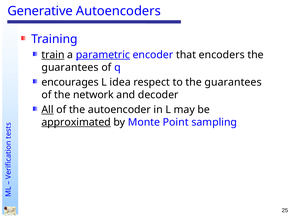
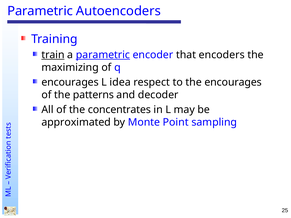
Generative at (40, 11): Generative -> Parametric
guarantees at (70, 67): guarantees -> maximizing
to the guarantees: guarantees -> encourages
network: network -> patterns
All underline: present -> none
autoencoder: autoencoder -> concentrates
approximated underline: present -> none
